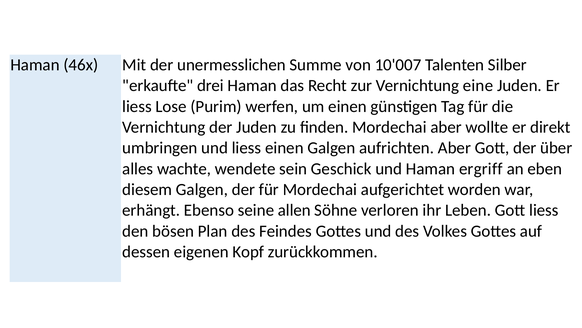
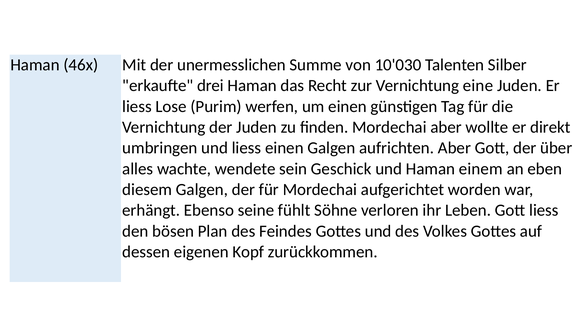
10'007: 10'007 -> 10'030
ergriff: ergriff -> einem
allen: allen -> fühlt
